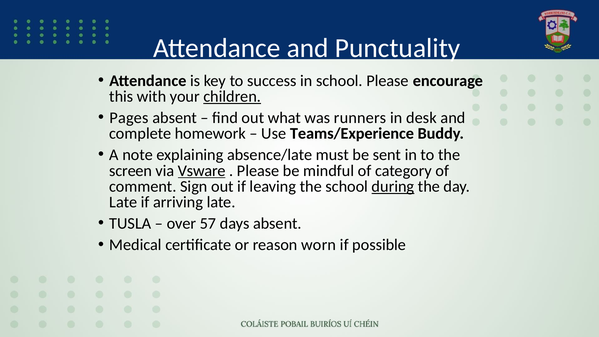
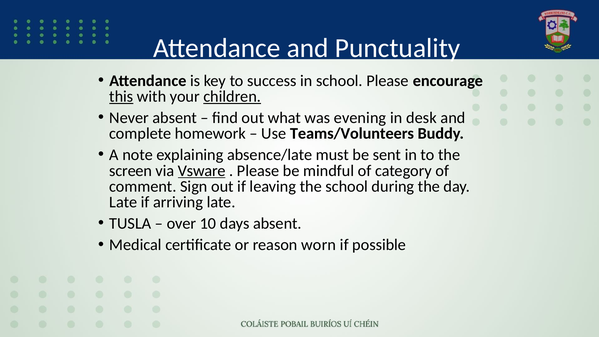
this underline: none -> present
Pages: Pages -> Never
runners: runners -> evening
Teams/Experience: Teams/Experience -> Teams/Volunteers
during underline: present -> none
57: 57 -> 10
